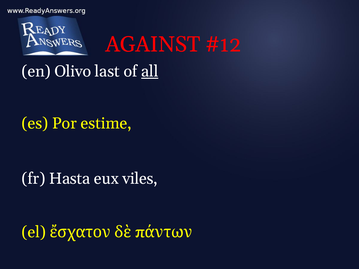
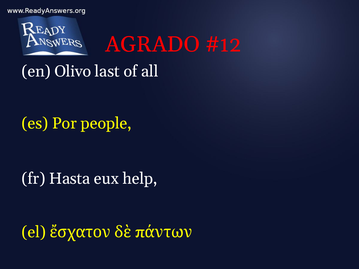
AGAINST: AGAINST -> AGRADO
all underline: present -> none
estime: estime -> people
viles: viles -> help
